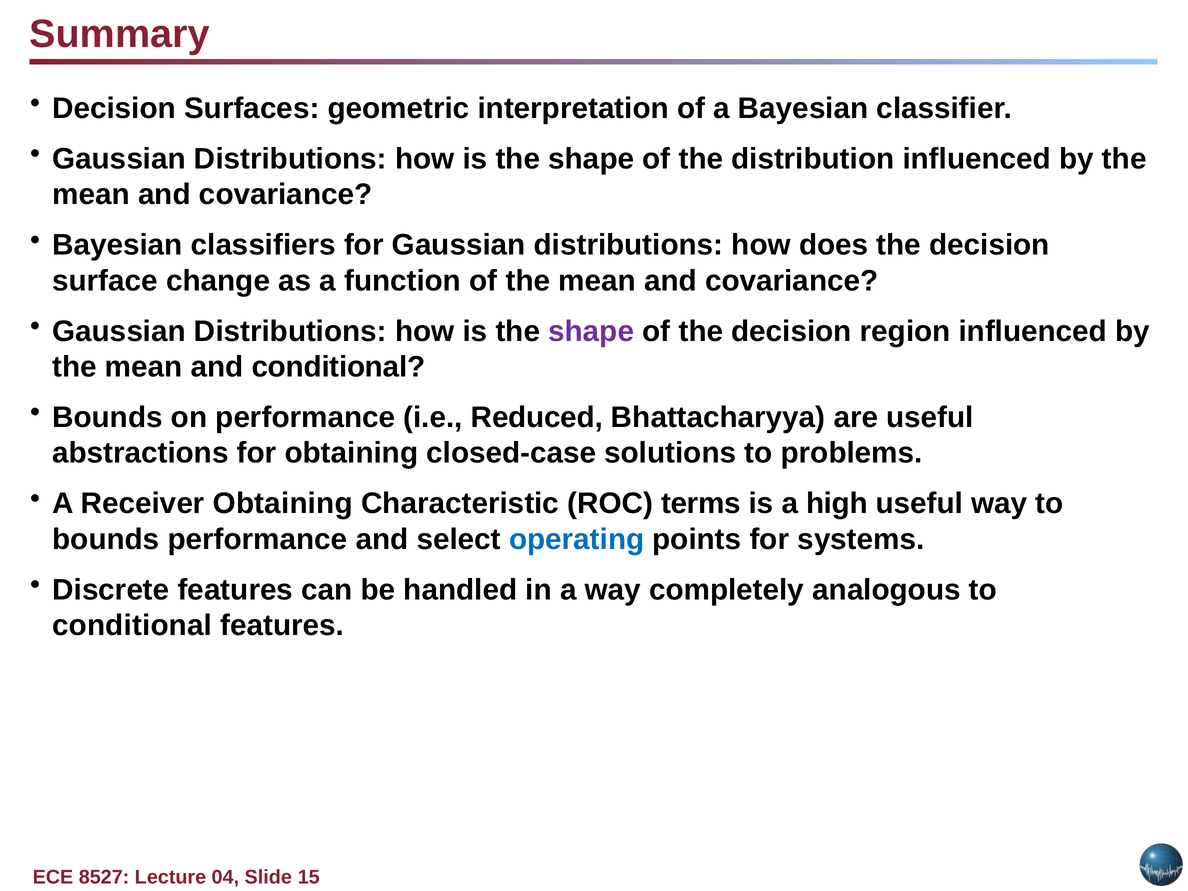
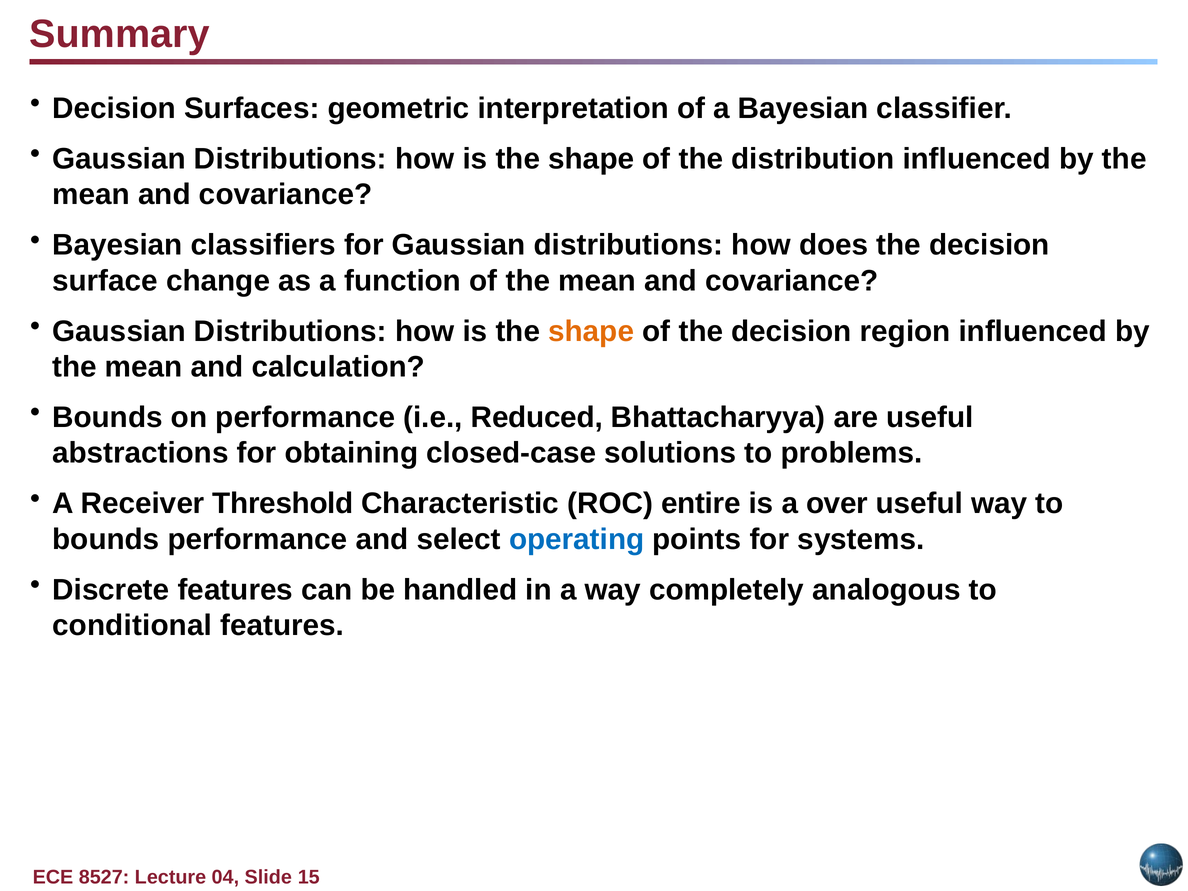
shape at (591, 331) colour: purple -> orange
and conditional: conditional -> calculation
Receiver Obtaining: Obtaining -> Threshold
terms: terms -> entire
high: high -> over
